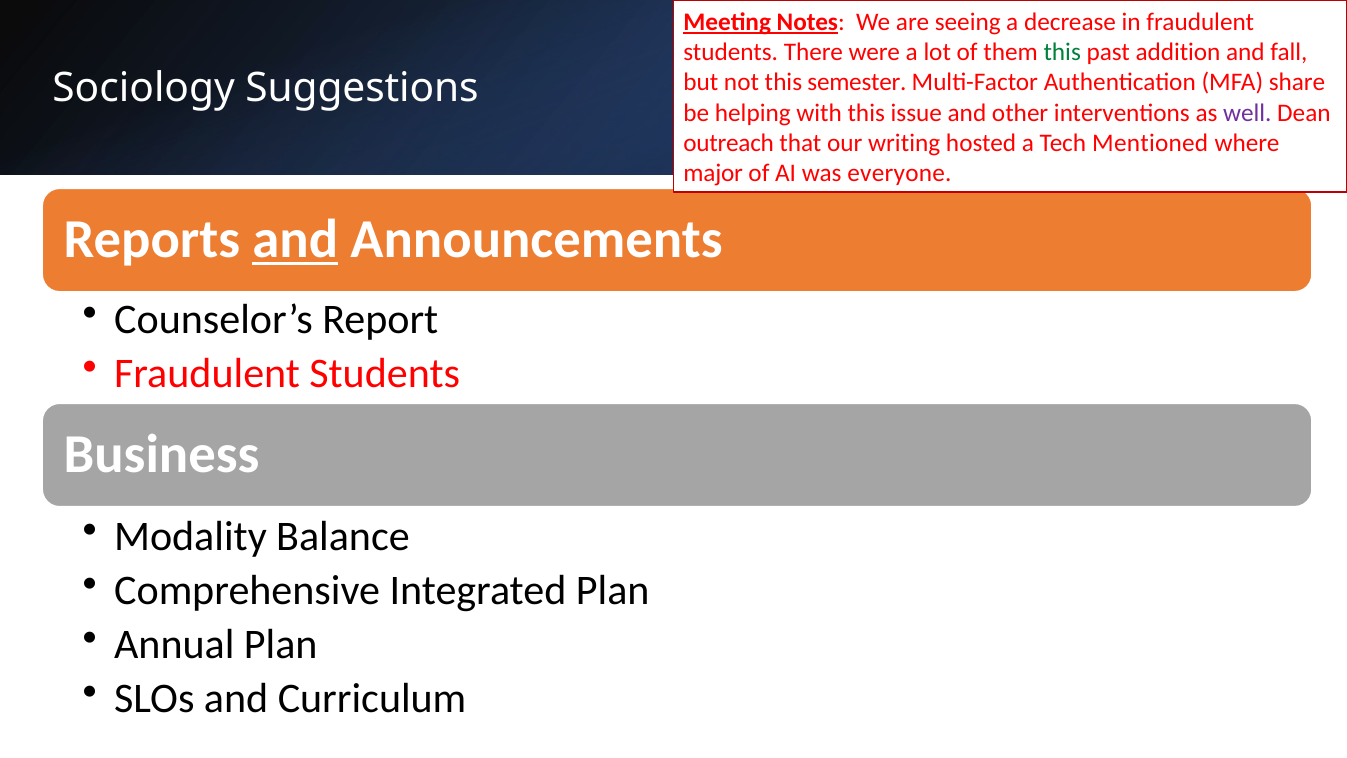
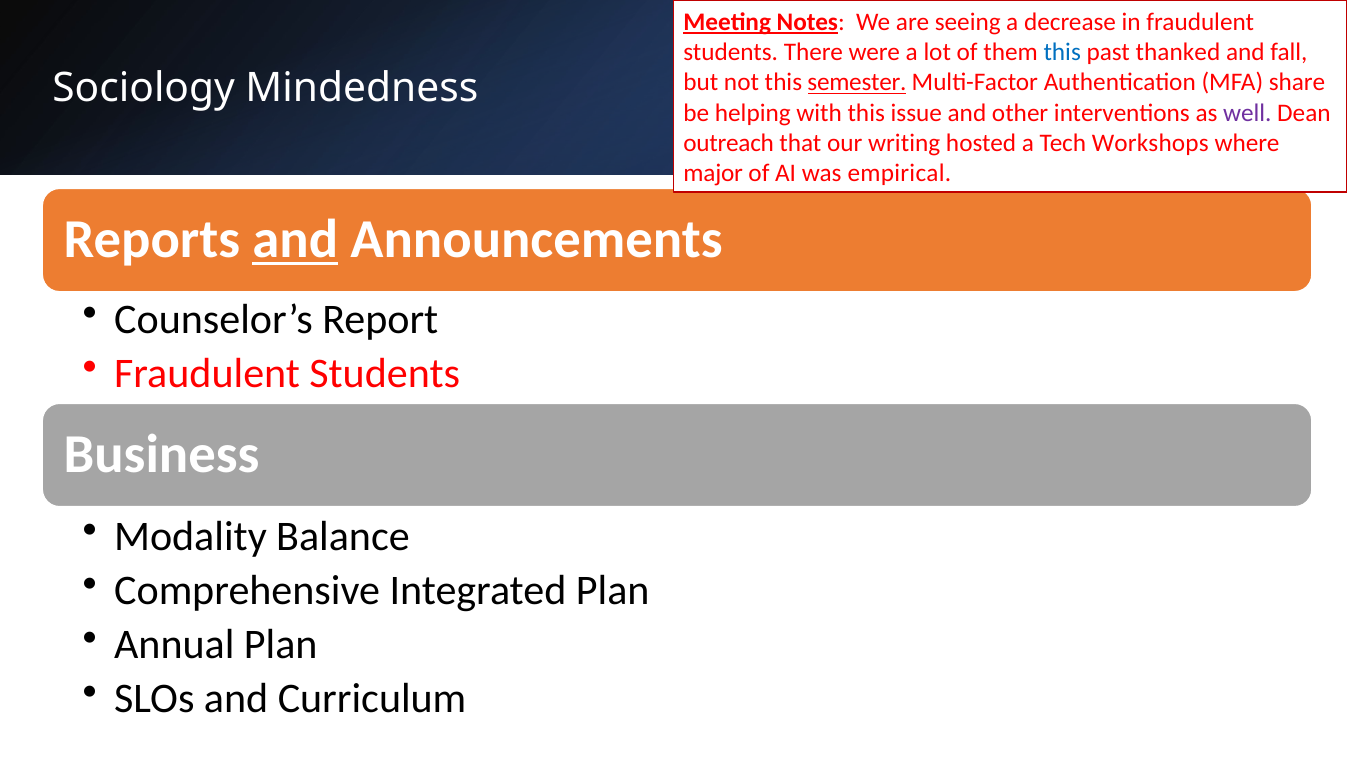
this at (1062, 52) colour: green -> blue
addition: addition -> thanked
semester underline: none -> present
Suggestions: Suggestions -> Mindedness
Mentioned: Mentioned -> Workshops
everyone: everyone -> empirical
